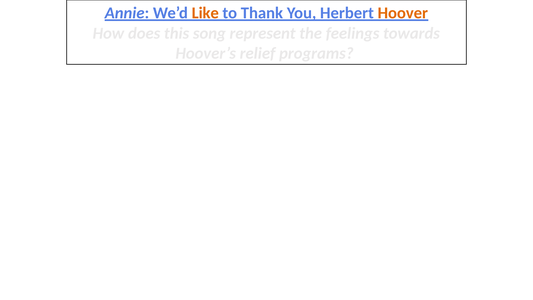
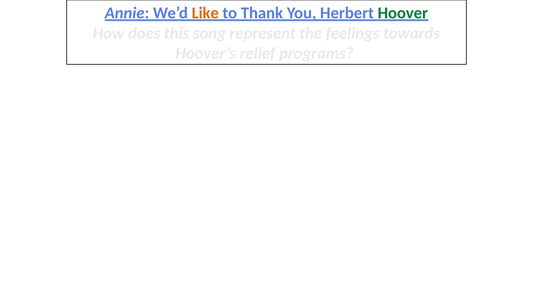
Hoover colour: orange -> green
